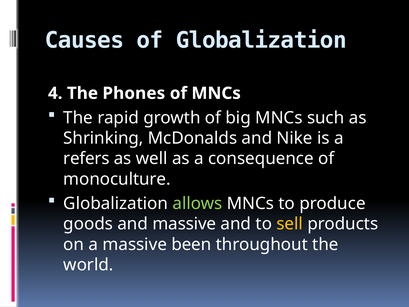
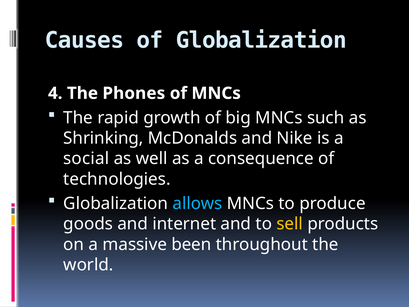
refers: refers -> social
monoculture: monoculture -> technologies
allows colour: light green -> light blue
and massive: massive -> internet
